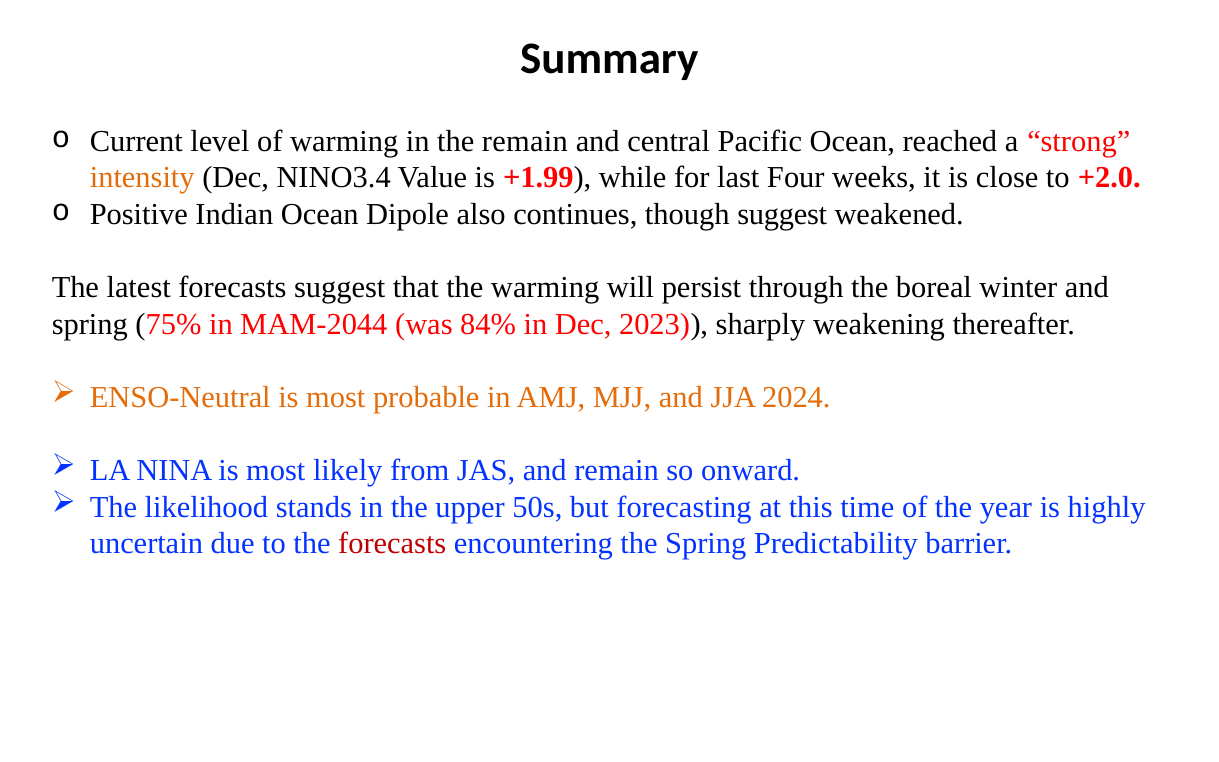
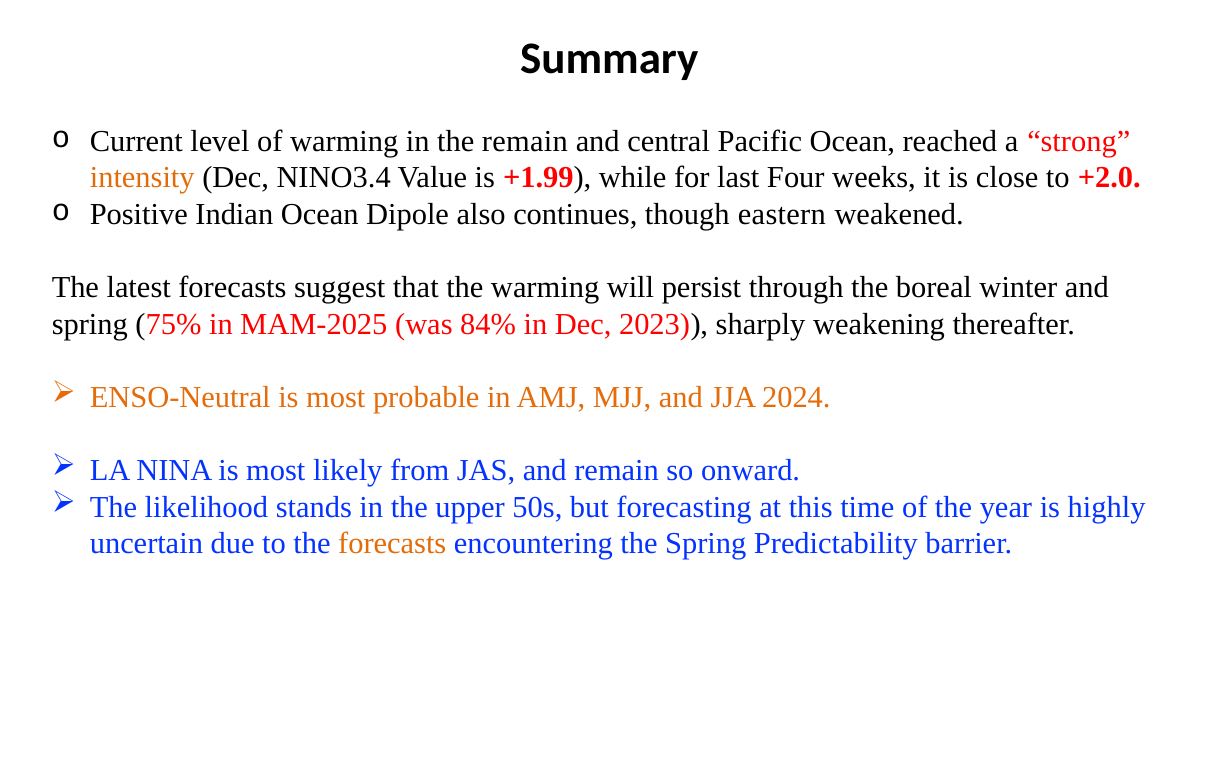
though suggest: suggest -> eastern
MAM-2044: MAM-2044 -> MAM-2025
forecasts at (392, 544) colour: red -> orange
